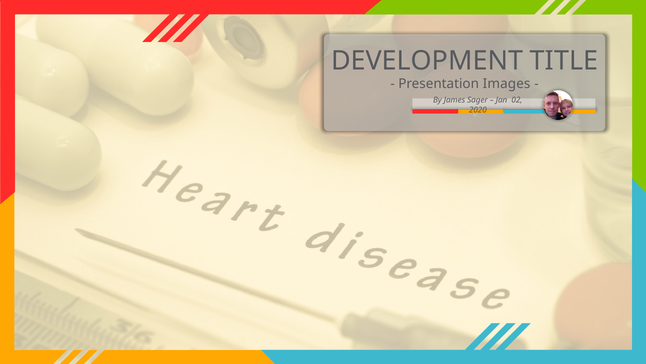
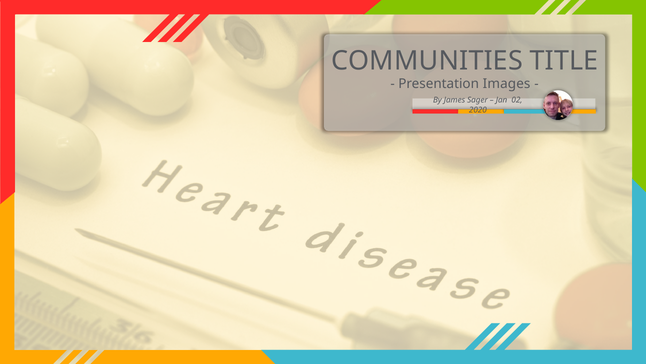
DEVELOPMENT: DEVELOPMENT -> COMMUNITIES
